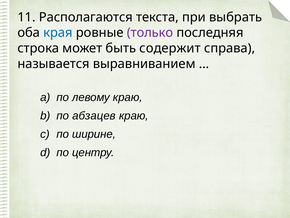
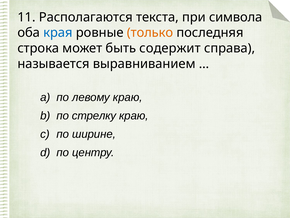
выбрать: выбрать -> символа
только colour: purple -> orange
абзацев: абзацев -> стрелку
